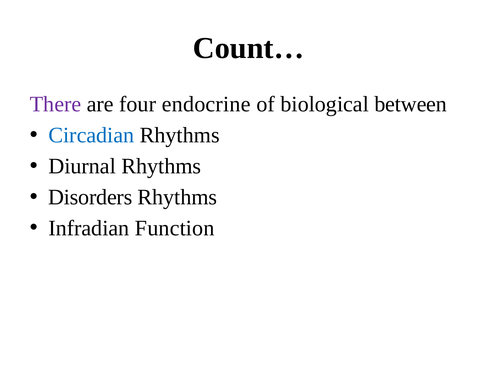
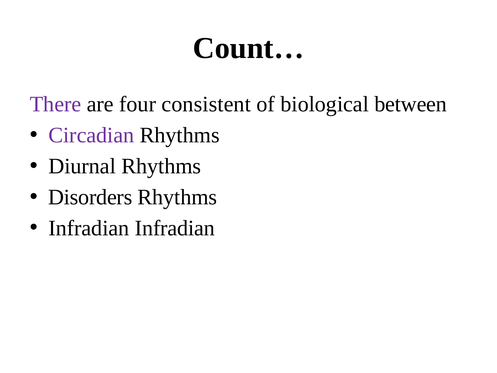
endocrine: endocrine -> consistent
Circadian colour: blue -> purple
Infradian Function: Function -> Infradian
